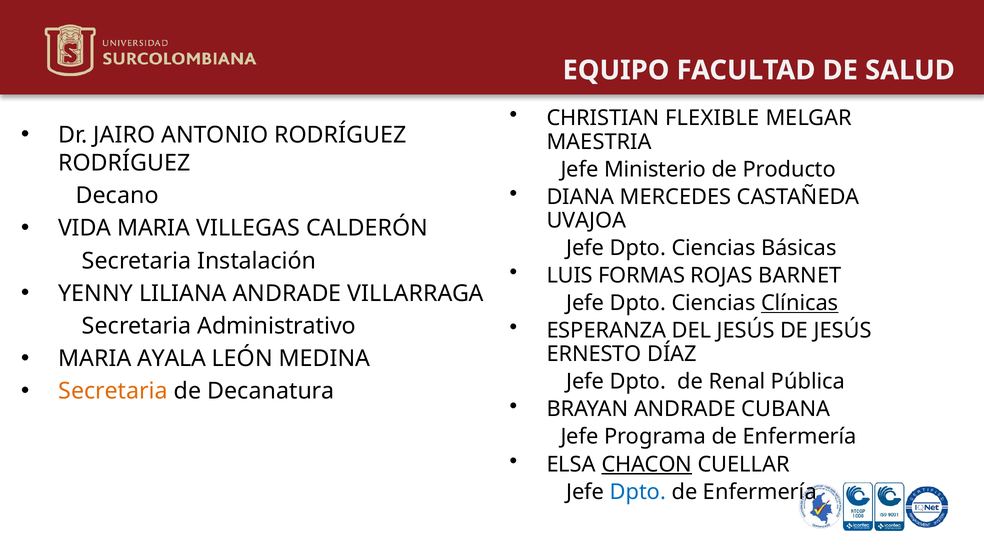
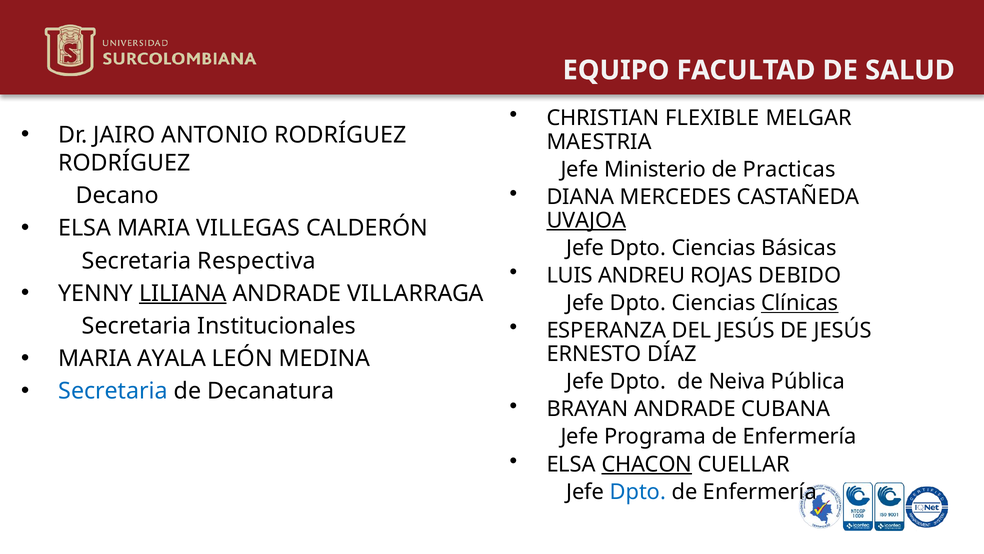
Producto: Producto -> Practicas
UVAJOA underline: none -> present
VIDA at (85, 228): VIDA -> ELSA
Instalación: Instalación -> Respectiva
FORMAS: FORMAS -> ANDREU
BARNET: BARNET -> DEBIDO
LILIANA underline: none -> present
Administrativo: Administrativo -> Institucionales
Renal: Renal -> Neiva
Secretaria at (113, 391) colour: orange -> blue
